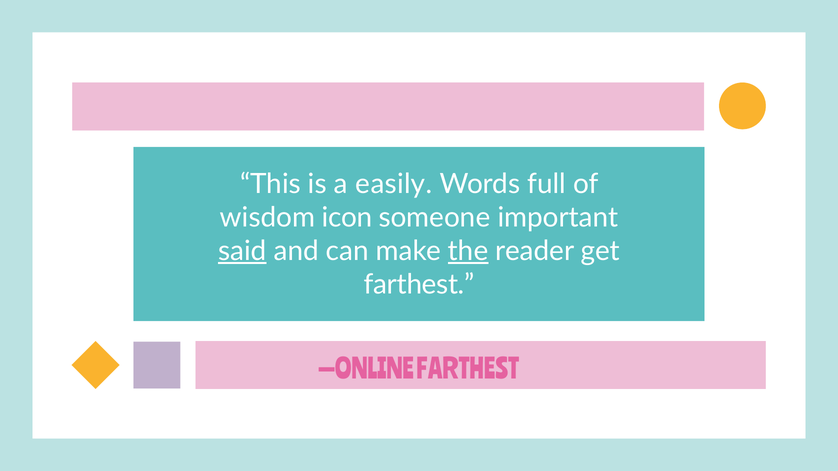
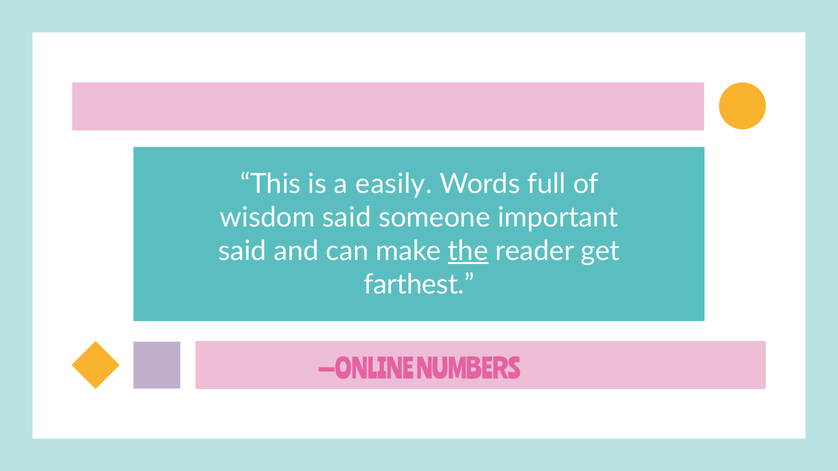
wisdom icon: icon -> said
said at (242, 251) underline: present -> none
—ONLINE FARTHEST: FARTHEST -> NUMBERS
